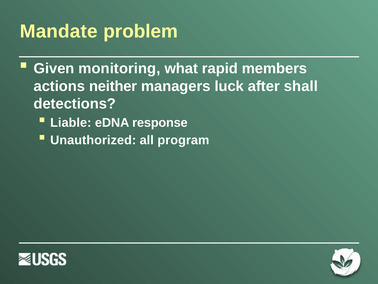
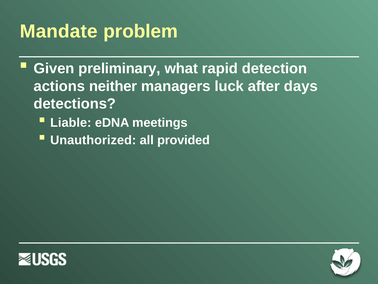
monitoring: monitoring -> preliminary
members: members -> detection
shall: shall -> days
response: response -> meetings
program: program -> provided
